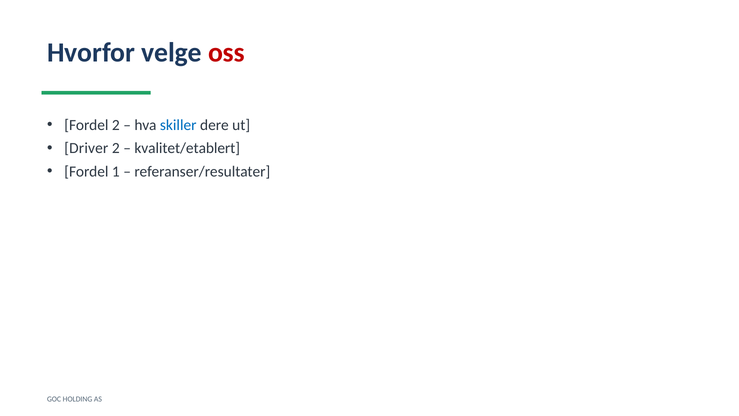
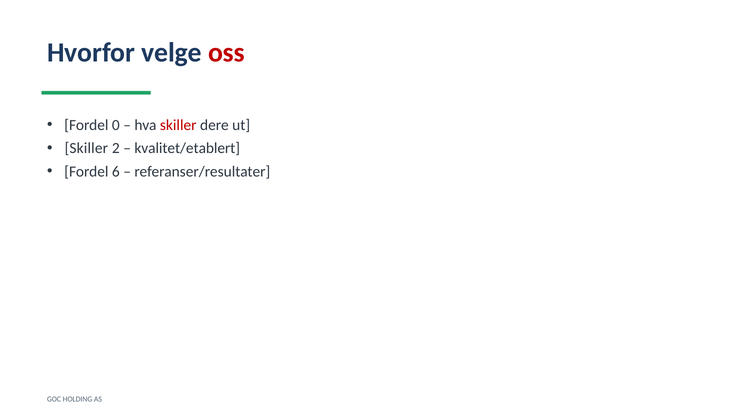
Fordel 2: 2 -> 0
skiller at (178, 125) colour: blue -> red
Driver at (86, 148): Driver -> Skiller
1: 1 -> 6
